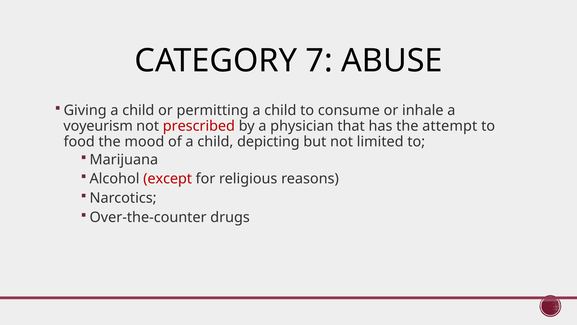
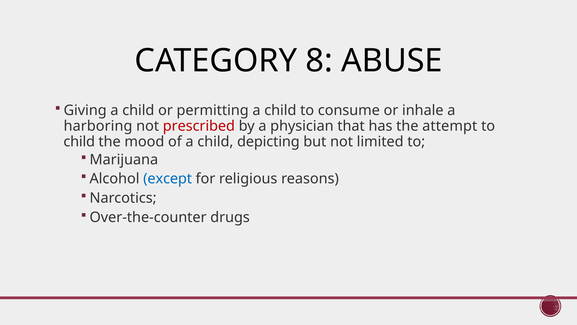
7: 7 -> 8
voyeurism: voyeurism -> harboring
food at (79, 141): food -> child
except colour: red -> blue
